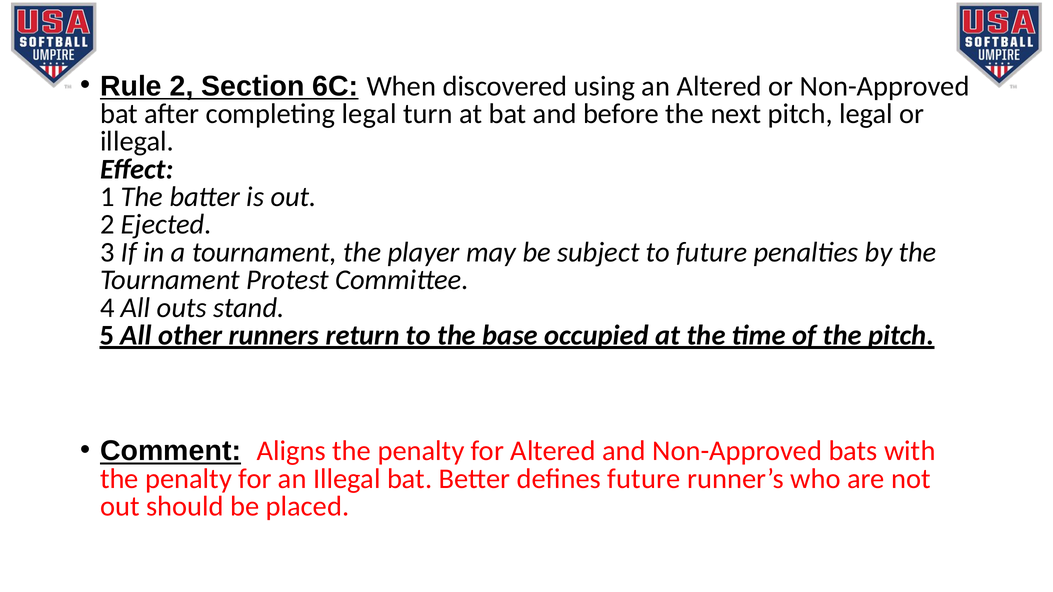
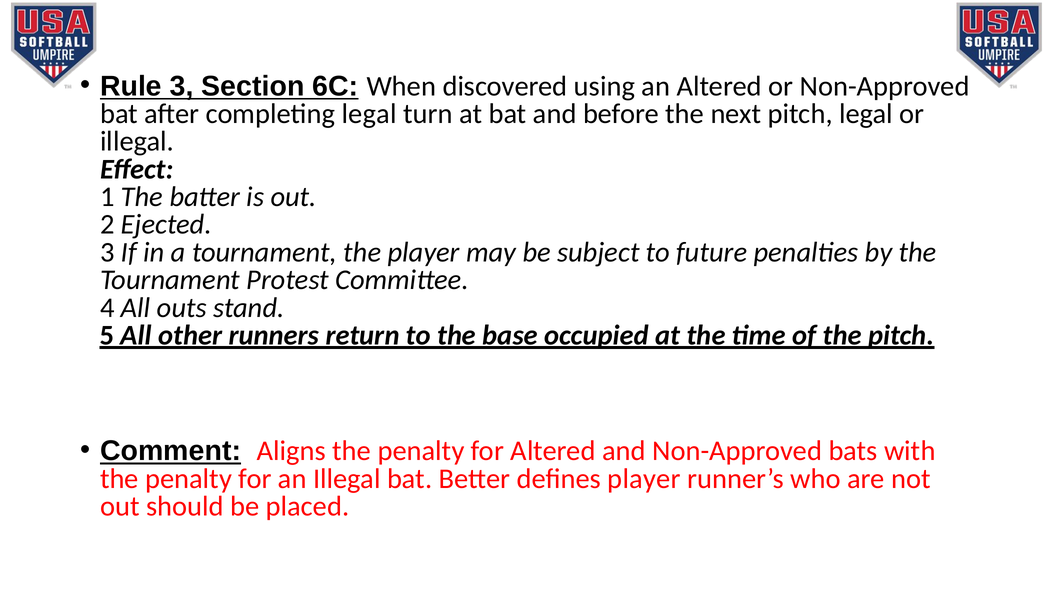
Rule 2: 2 -> 3
defines future: future -> player
